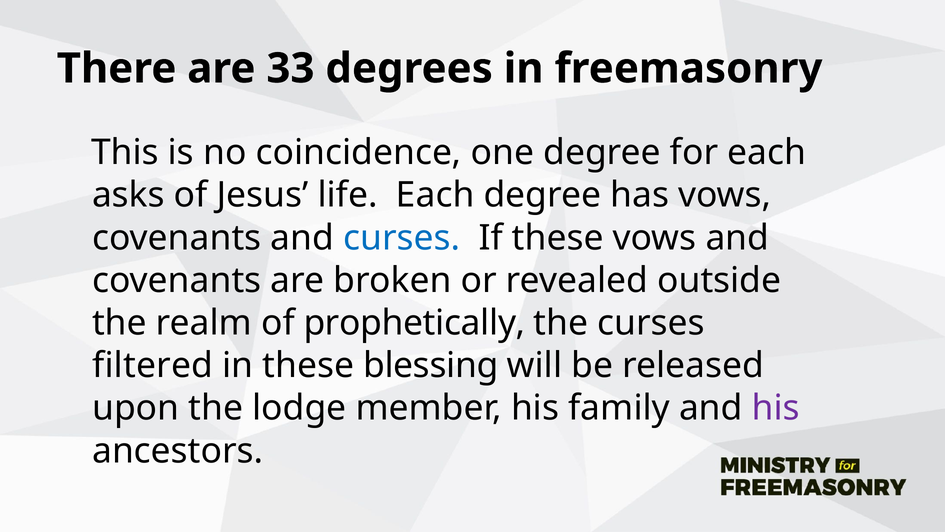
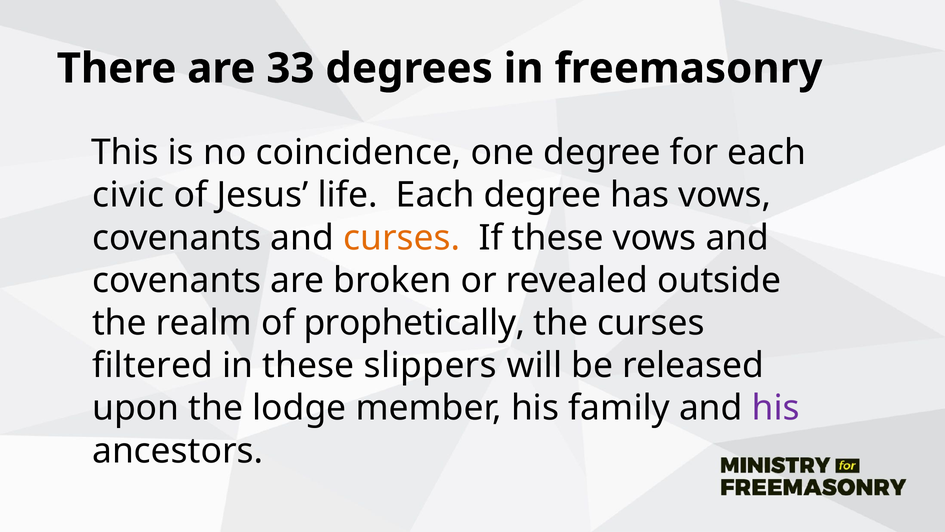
asks: asks -> civic
curses at (402, 238) colour: blue -> orange
blessing: blessing -> slippers
